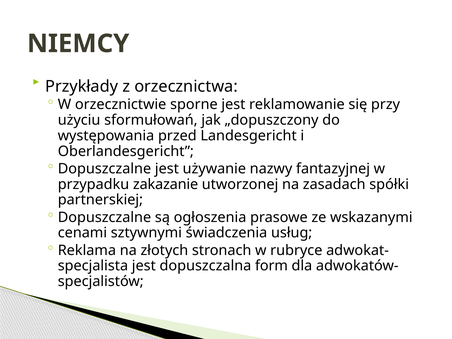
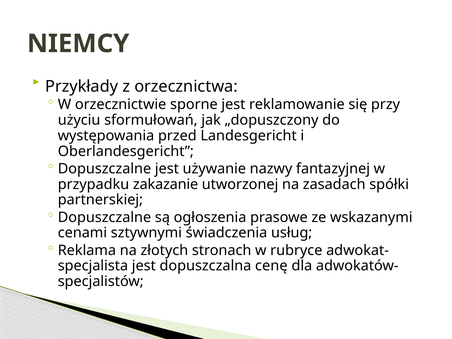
form: form -> cenę
